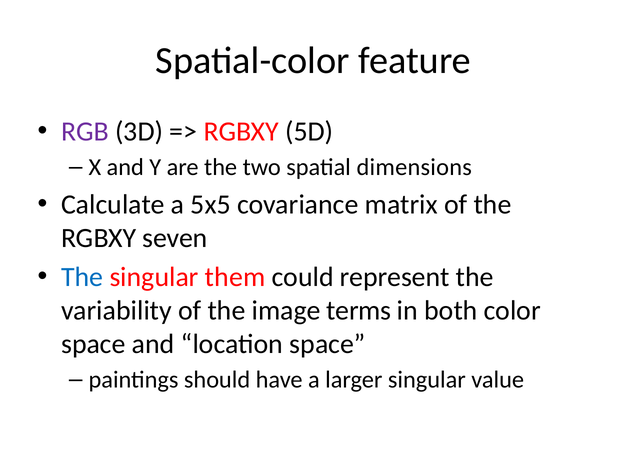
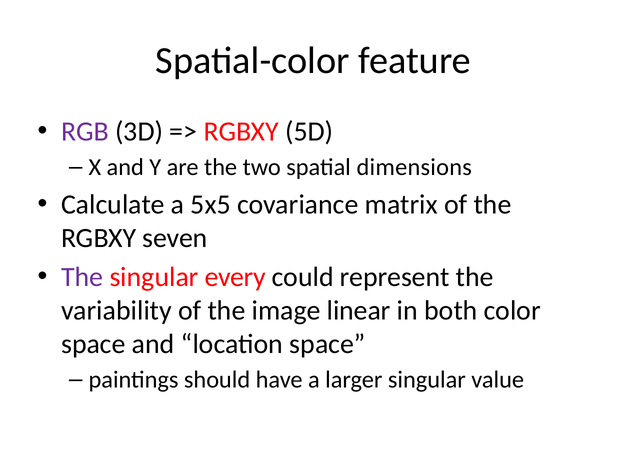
The at (82, 277) colour: blue -> purple
them: them -> every
terms: terms -> linear
